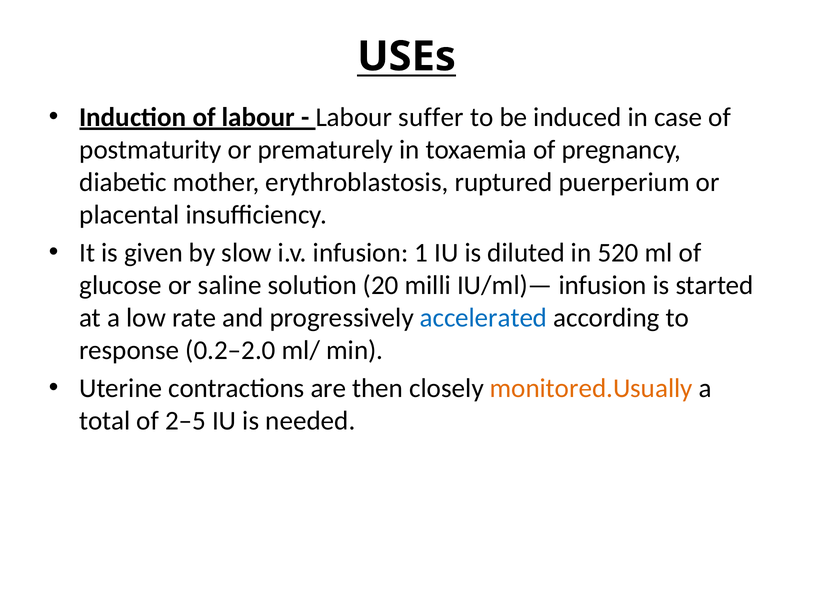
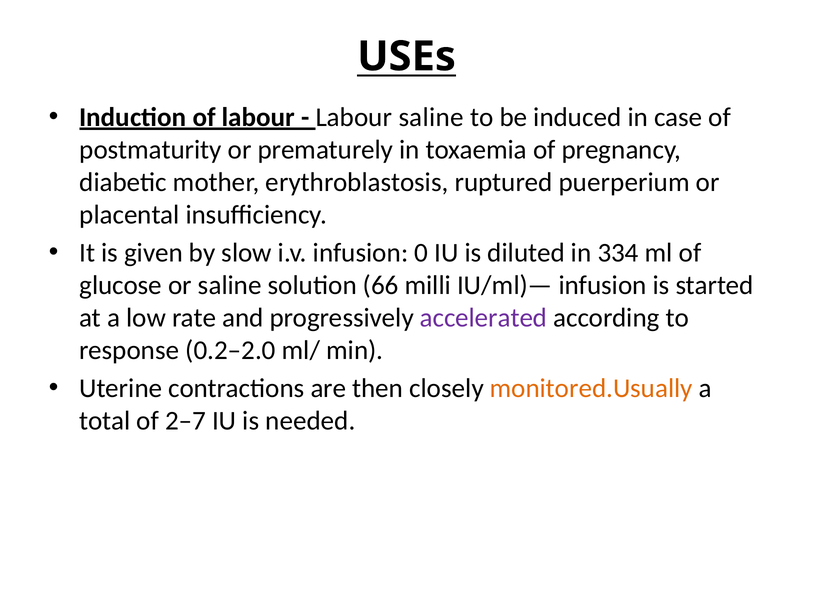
Labour suffer: suffer -> saline
1: 1 -> 0
520: 520 -> 334
20: 20 -> 66
accelerated colour: blue -> purple
2–5: 2–5 -> 2–7
